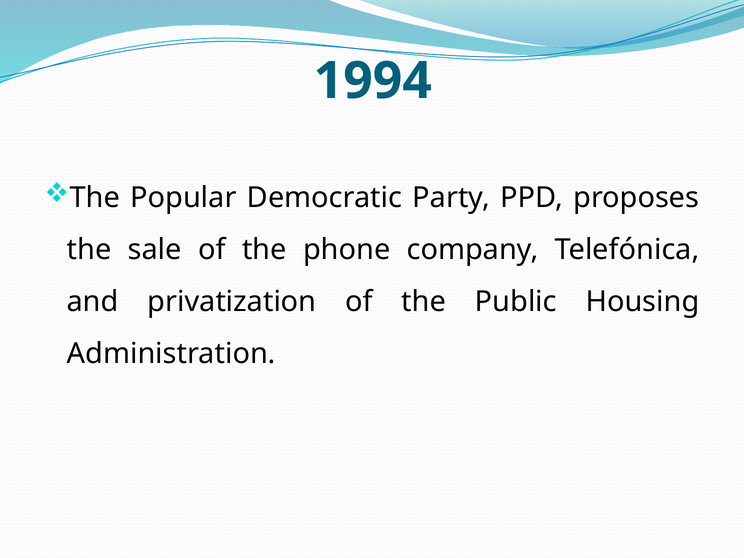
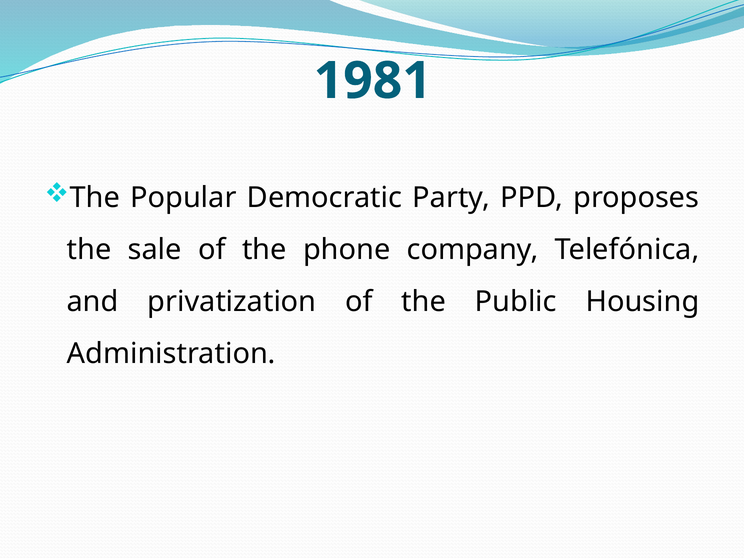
1994: 1994 -> 1981
